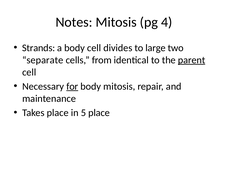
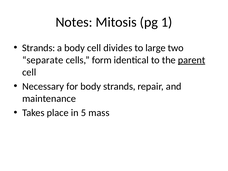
4: 4 -> 1
from: from -> form
for underline: present -> none
body mitosis: mitosis -> strands
5 place: place -> mass
